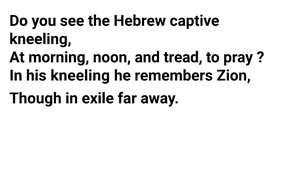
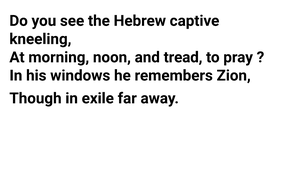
his kneeling: kneeling -> windows
